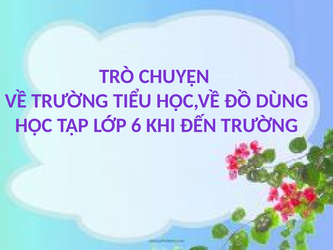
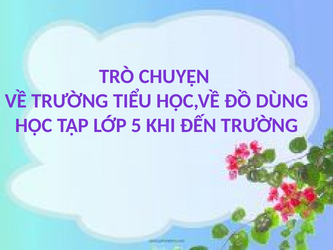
6: 6 -> 5
